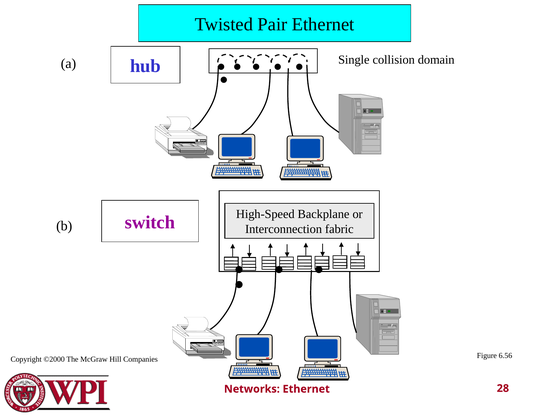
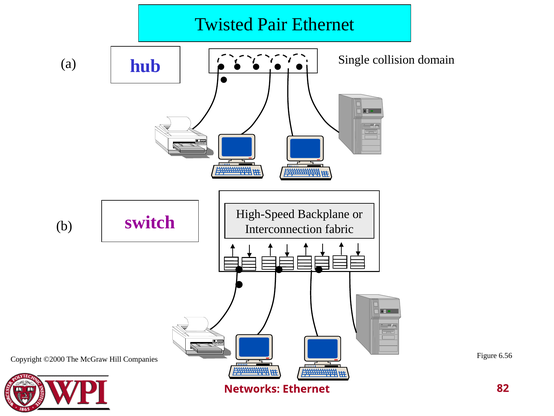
28: 28 -> 82
